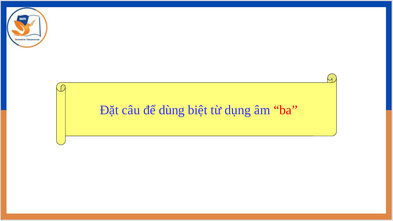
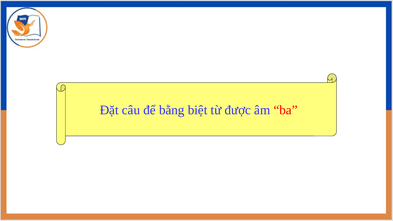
dùng: dùng -> bằng
dụng: dụng -> được
